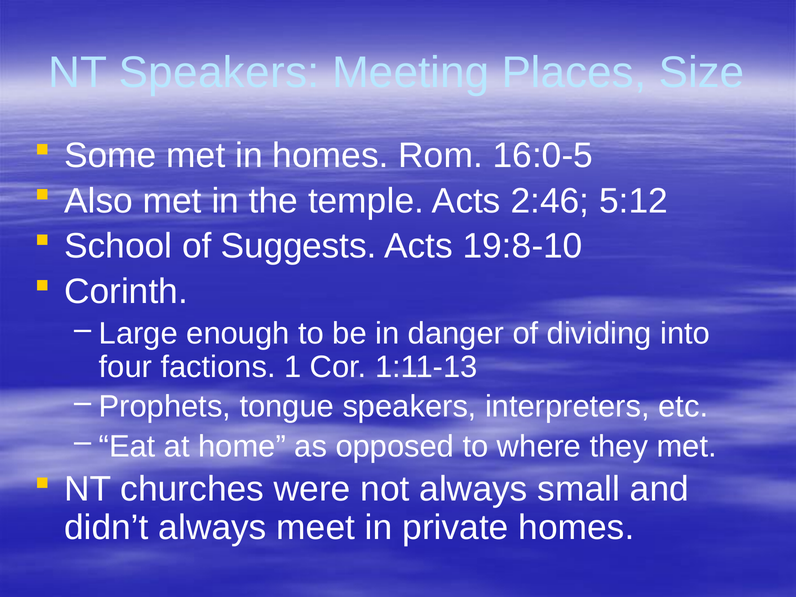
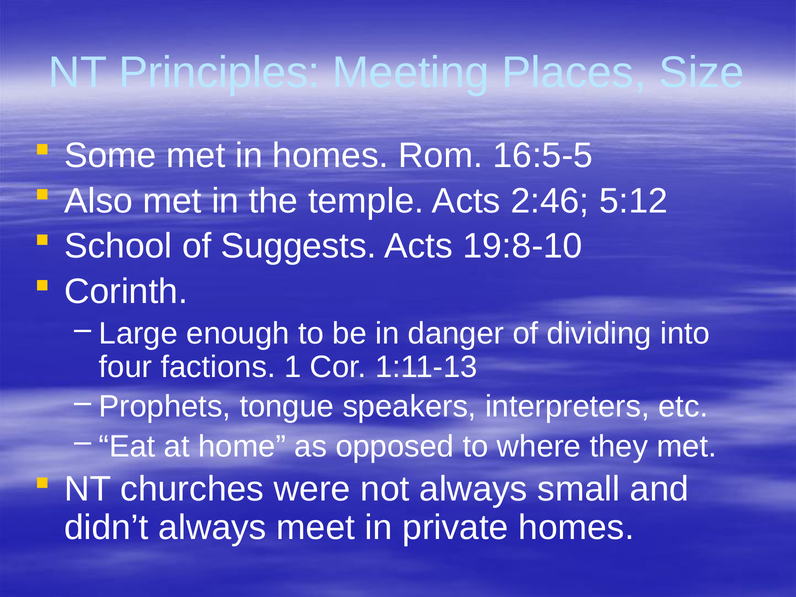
NT Speakers: Speakers -> Principles
16:0-5: 16:0-5 -> 16:5-5
